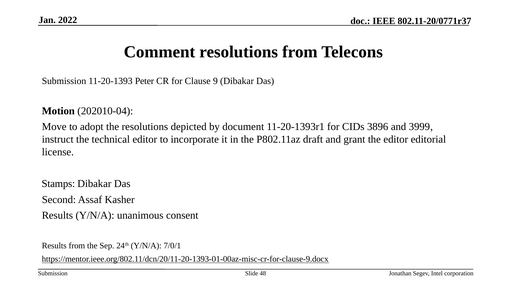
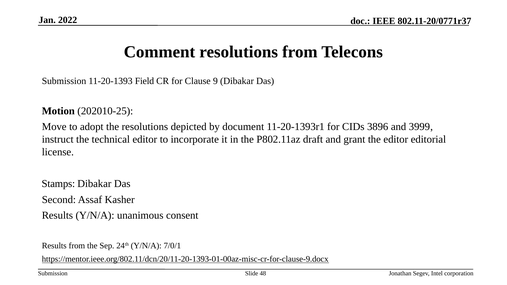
Peter: Peter -> Field
202010-04: 202010-04 -> 202010-25
